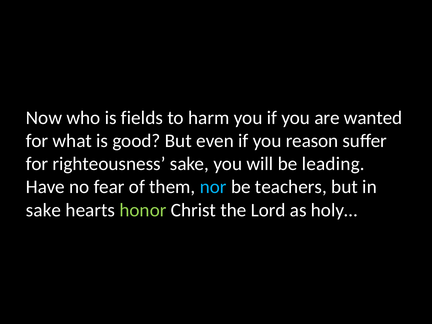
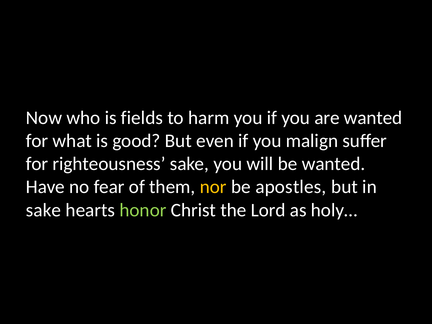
reason: reason -> malign
be leading: leading -> wanted
nor colour: light blue -> yellow
teachers: teachers -> apostles
